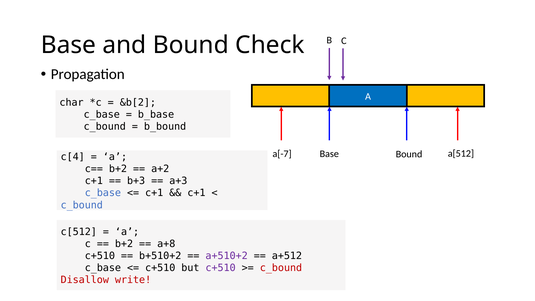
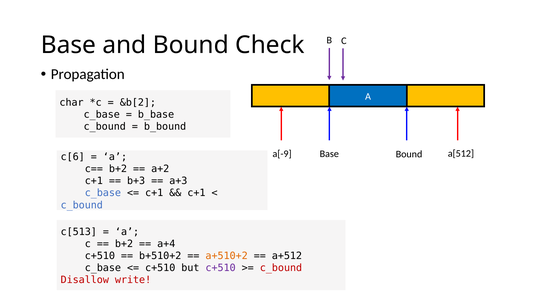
a[-7: a[-7 -> a[-9
c[4: c[4 -> c[6
c[512: c[512 -> c[513
a+8: a+8 -> a+4
a+510+2 colour: purple -> orange
